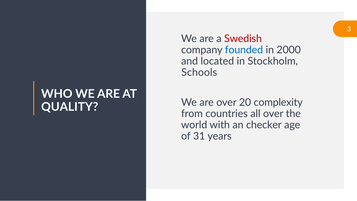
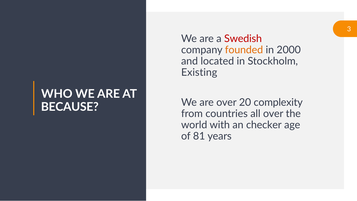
founded colour: blue -> orange
Schools: Schools -> Existing
QUALITY: QUALITY -> BECAUSE
31: 31 -> 81
